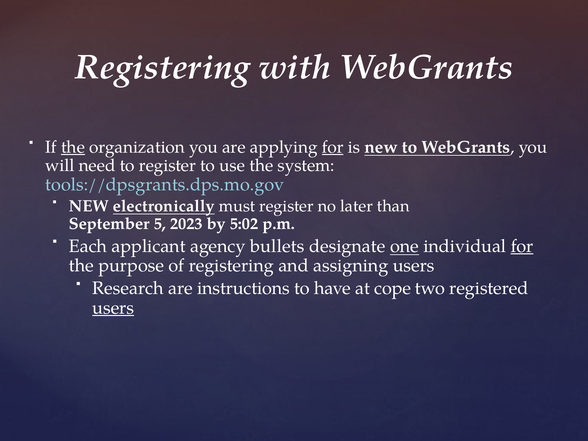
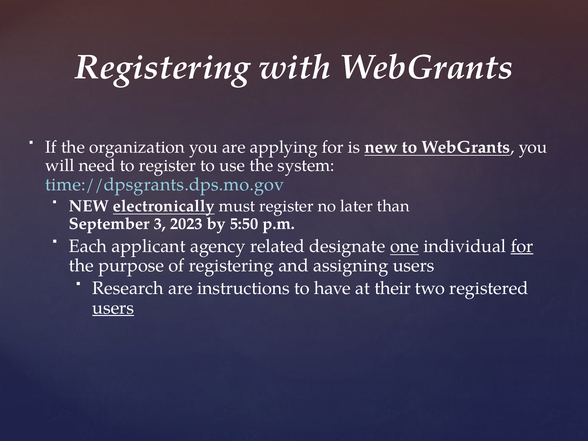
the at (73, 147) underline: present -> none
for at (333, 147) underline: present -> none
tools://dpsgrants.dps.mo.gov: tools://dpsgrants.dps.mo.gov -> time://dpsgrants.dps.mo.gov
5: 5 -> 3
5:02: 5:02 -> 5:50
bullets: bullets -> related
cope: cope -> their
